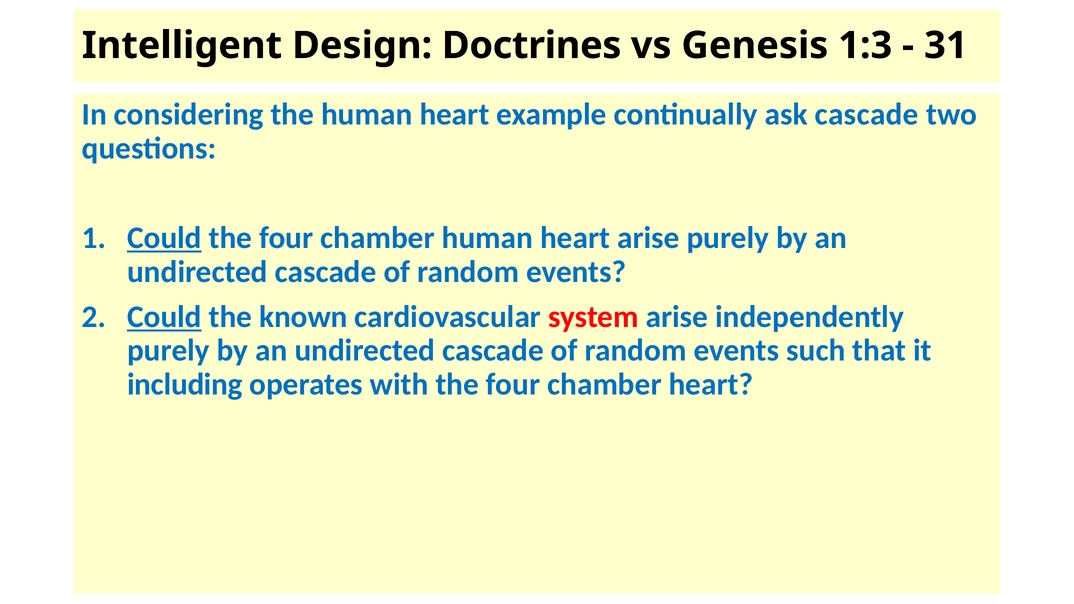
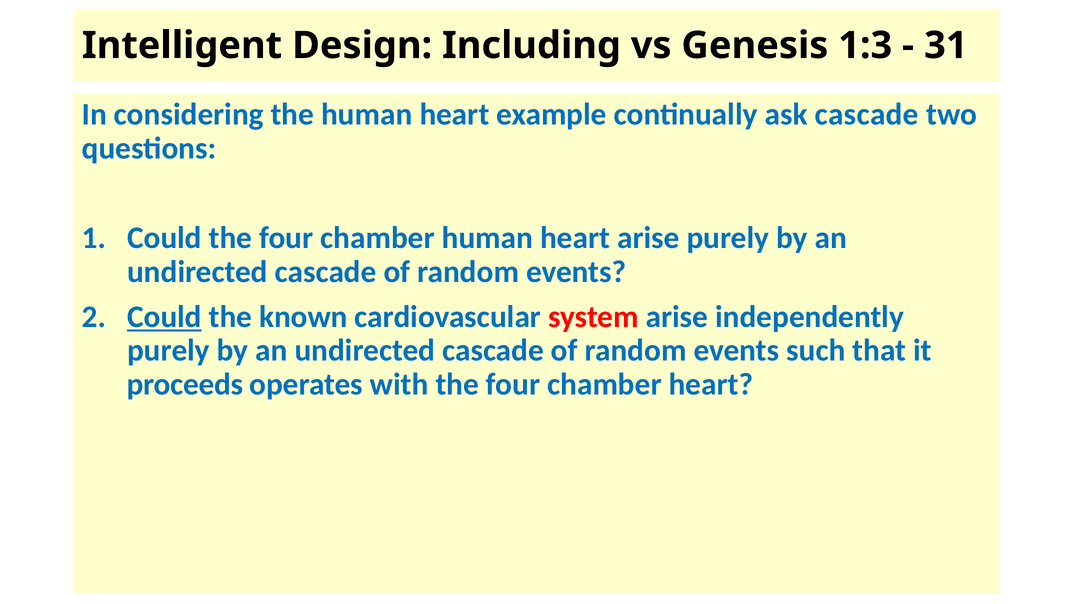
Doctrines: Doctrines -> Including
Could at (164, 238) underline: present -> none
including: including -> proceeds
